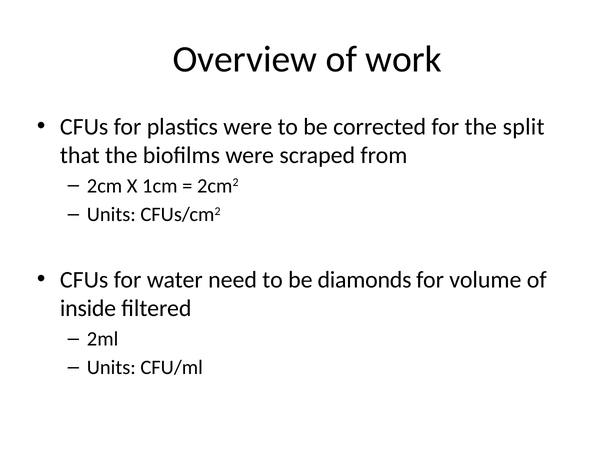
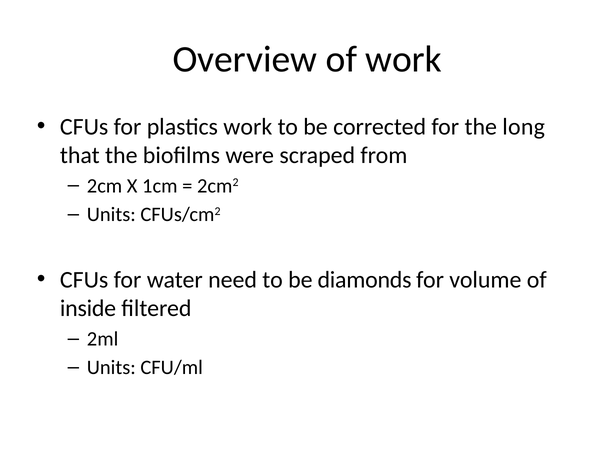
plastics were: were -> work
split: split -> long
